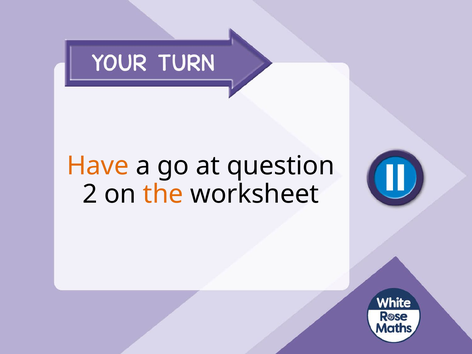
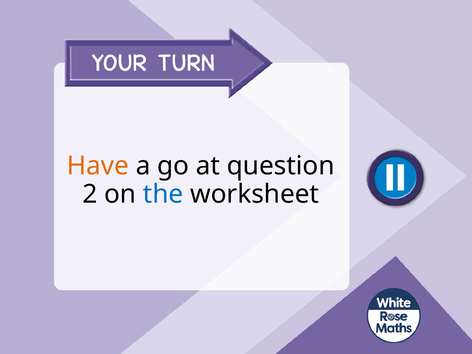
the colour: orange -> blue
